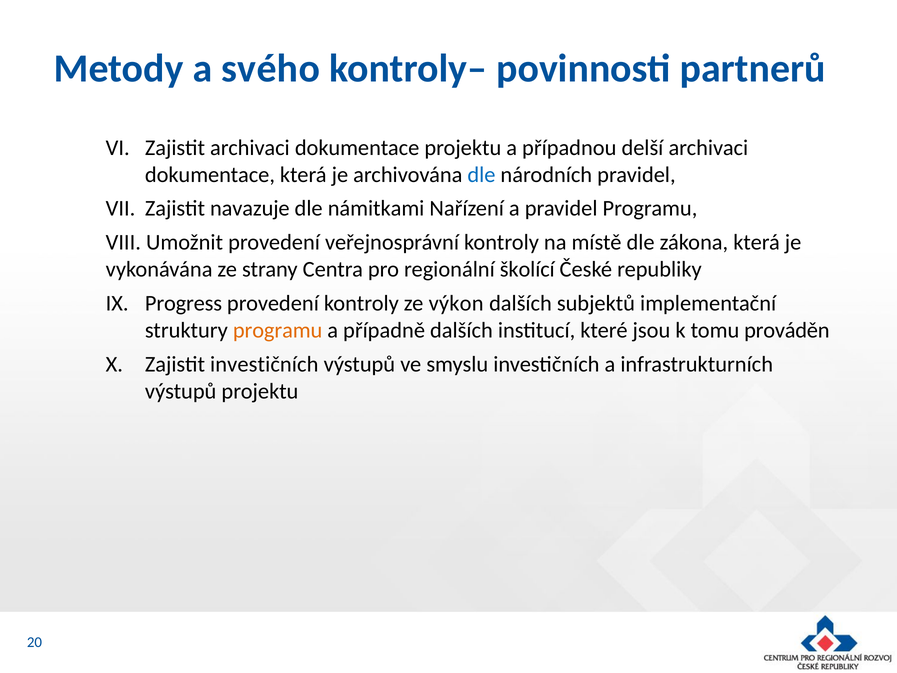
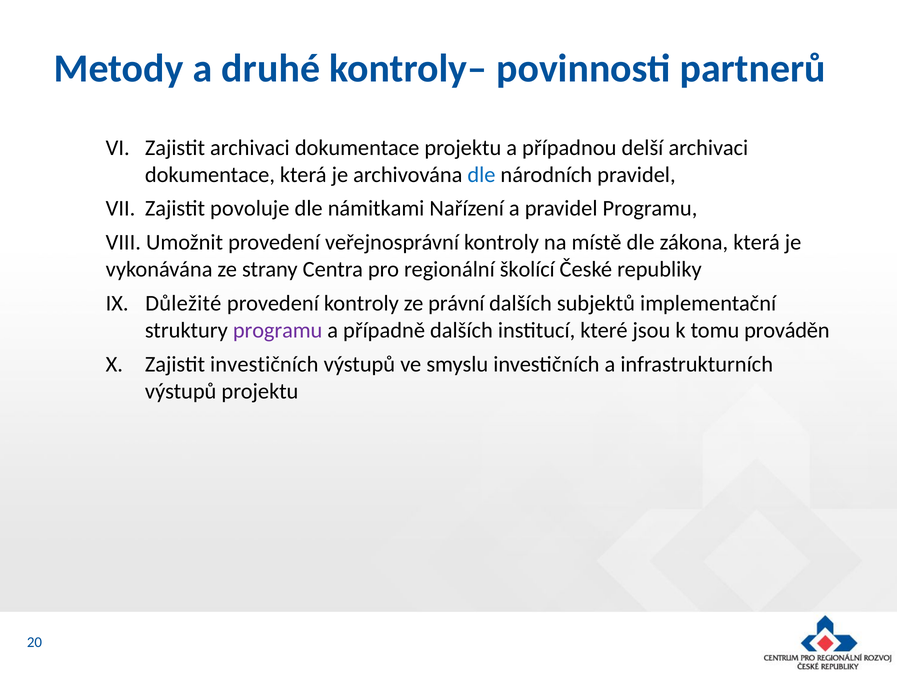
svého: svého -> druhé
navazuje: navazuje -> povoluje
Progress: Progress -> Důležité
výkon: výkon -> právní
programu at (278, 330) colour: orange -> purple
